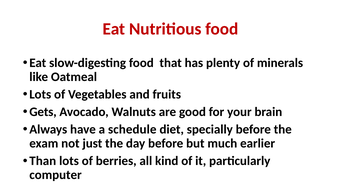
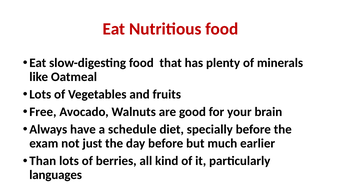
Gets: Gets -> Free
computer: computer -> languages
